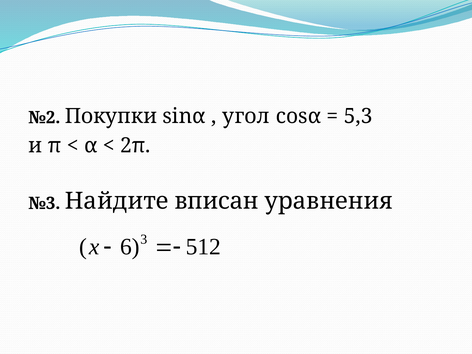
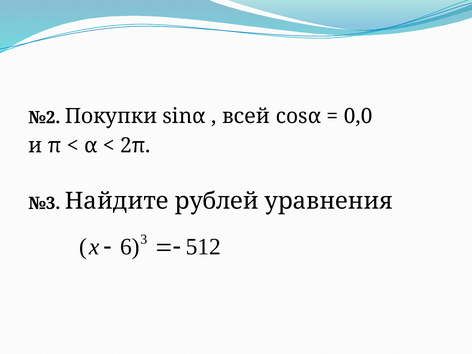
угол: угол -> всей
5,3: 5,3 -> 0,0
вписан: вписан -> рублей
